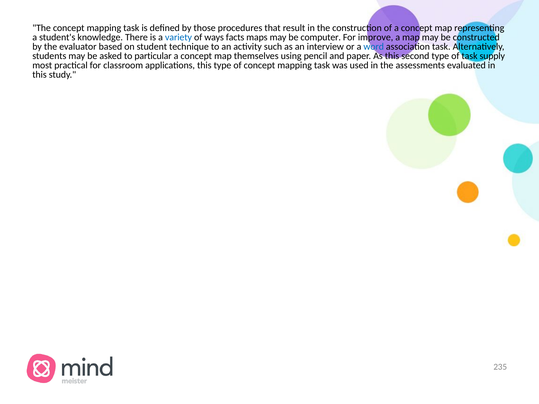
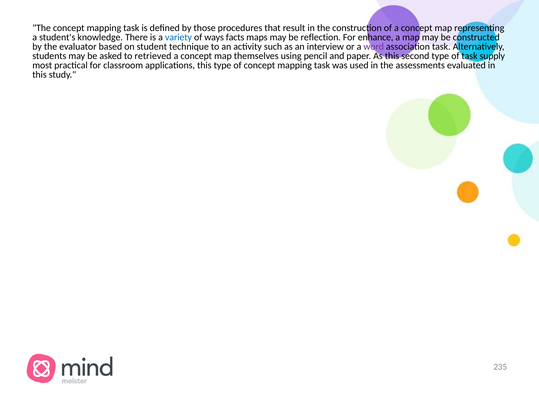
computer: computer -> reflection
improve: improve -> enhance
word colour: blue -> purple
particular: particular -> retrieved
